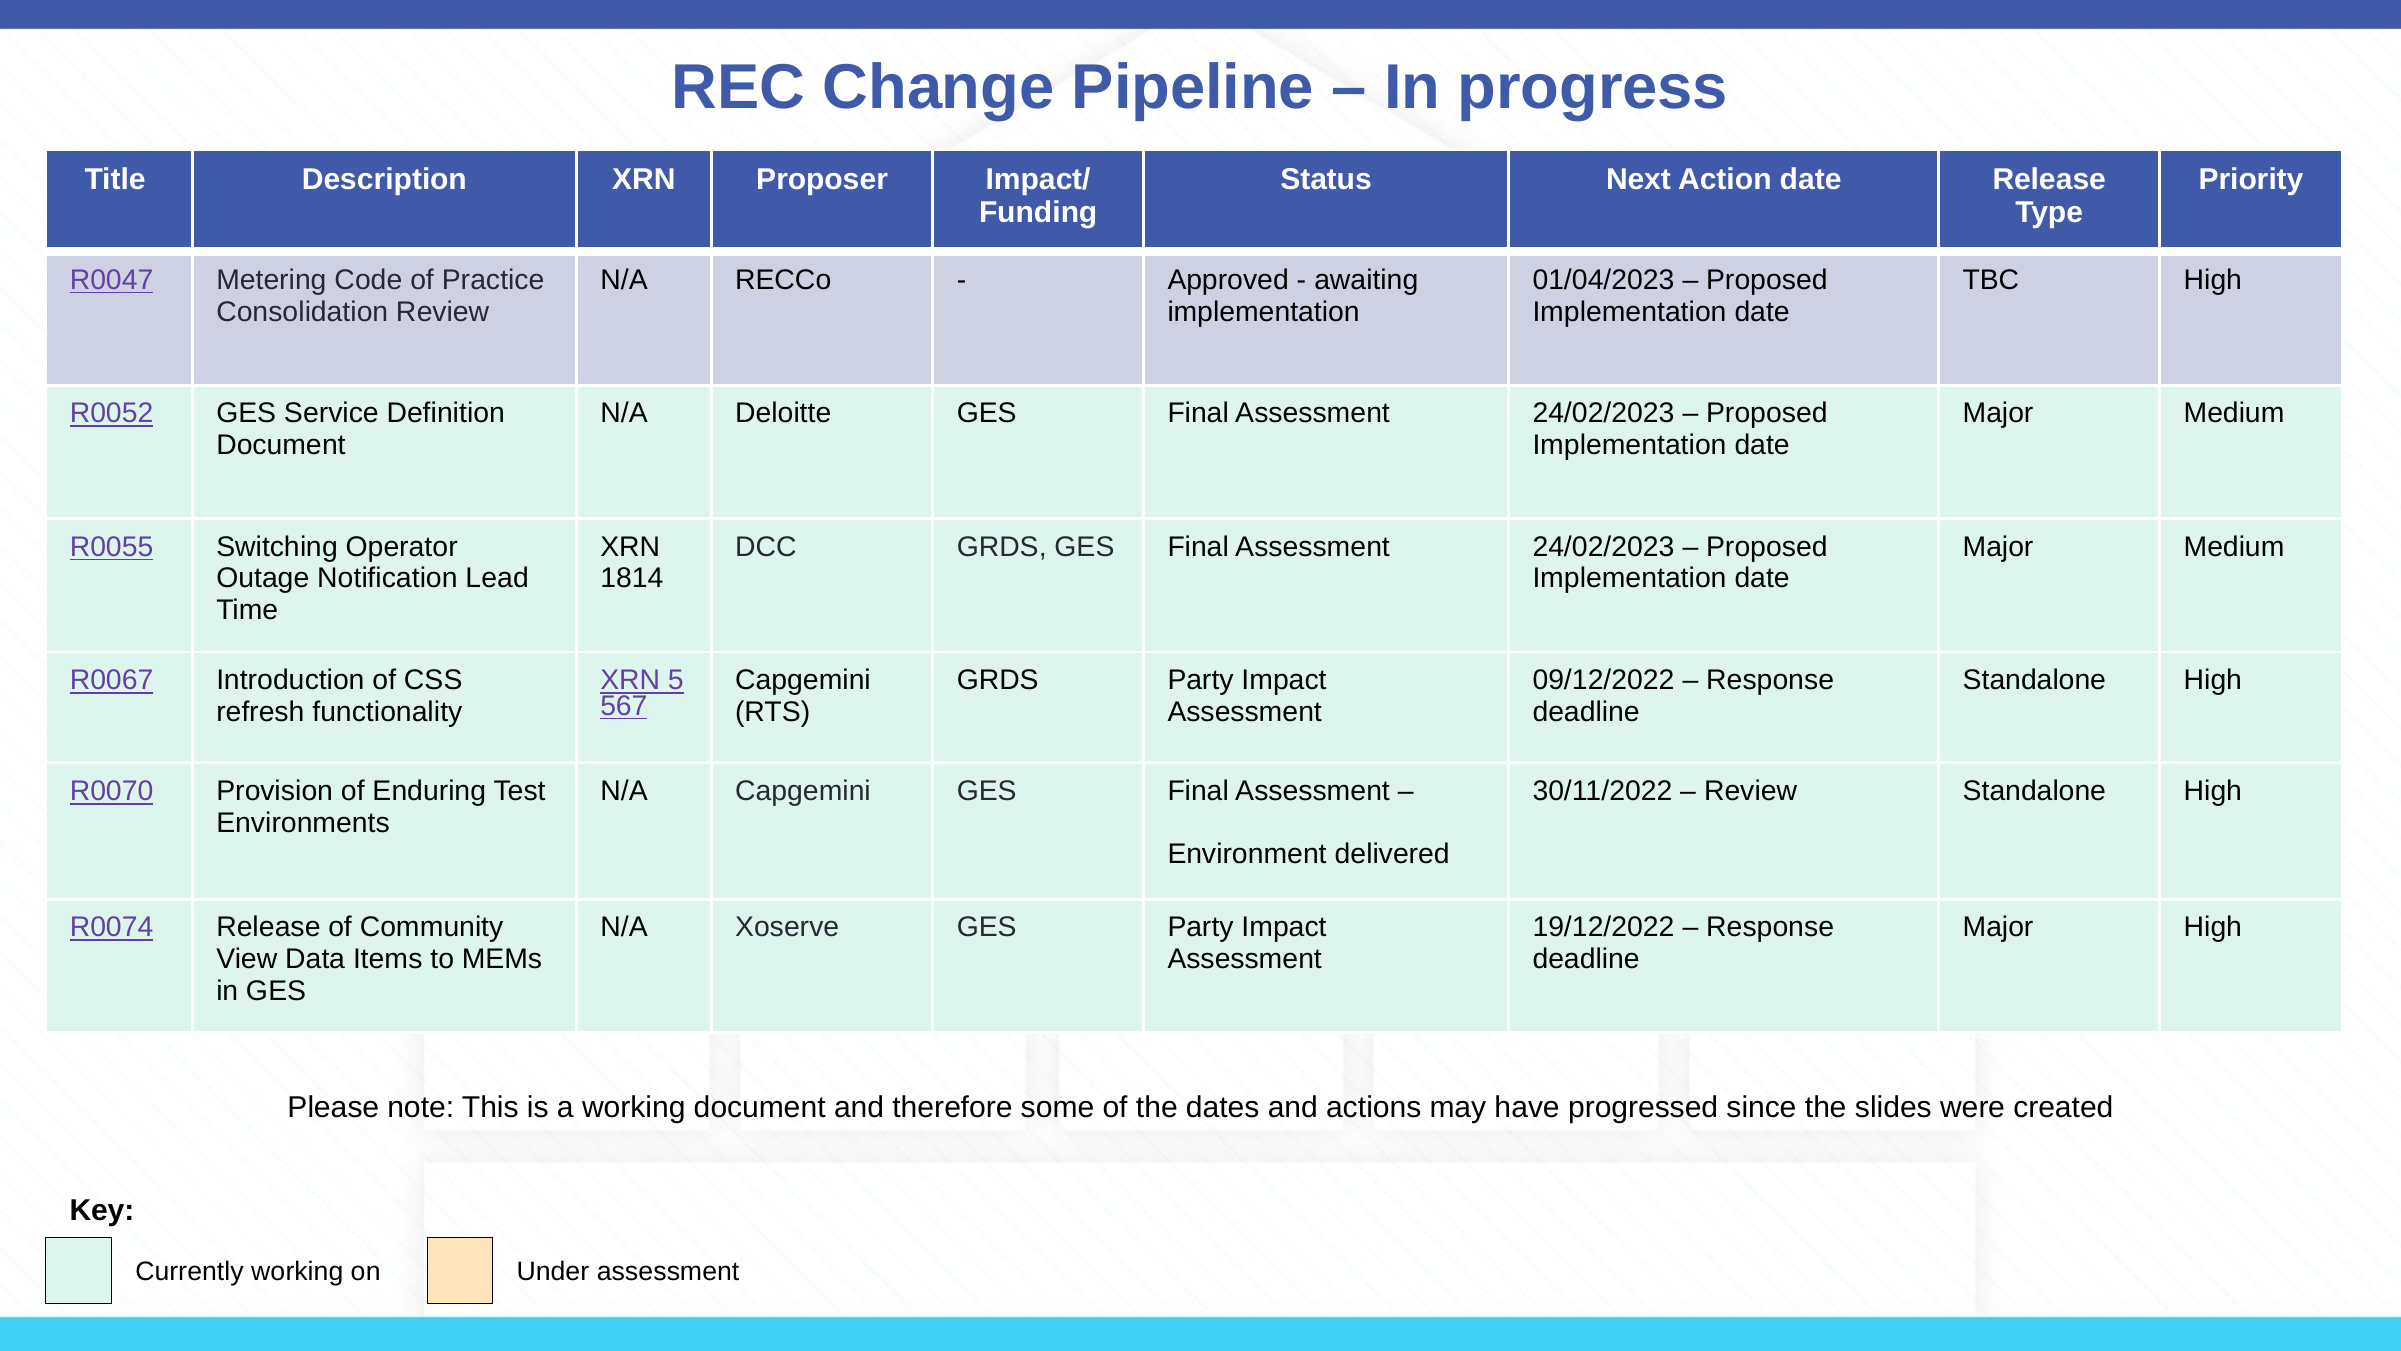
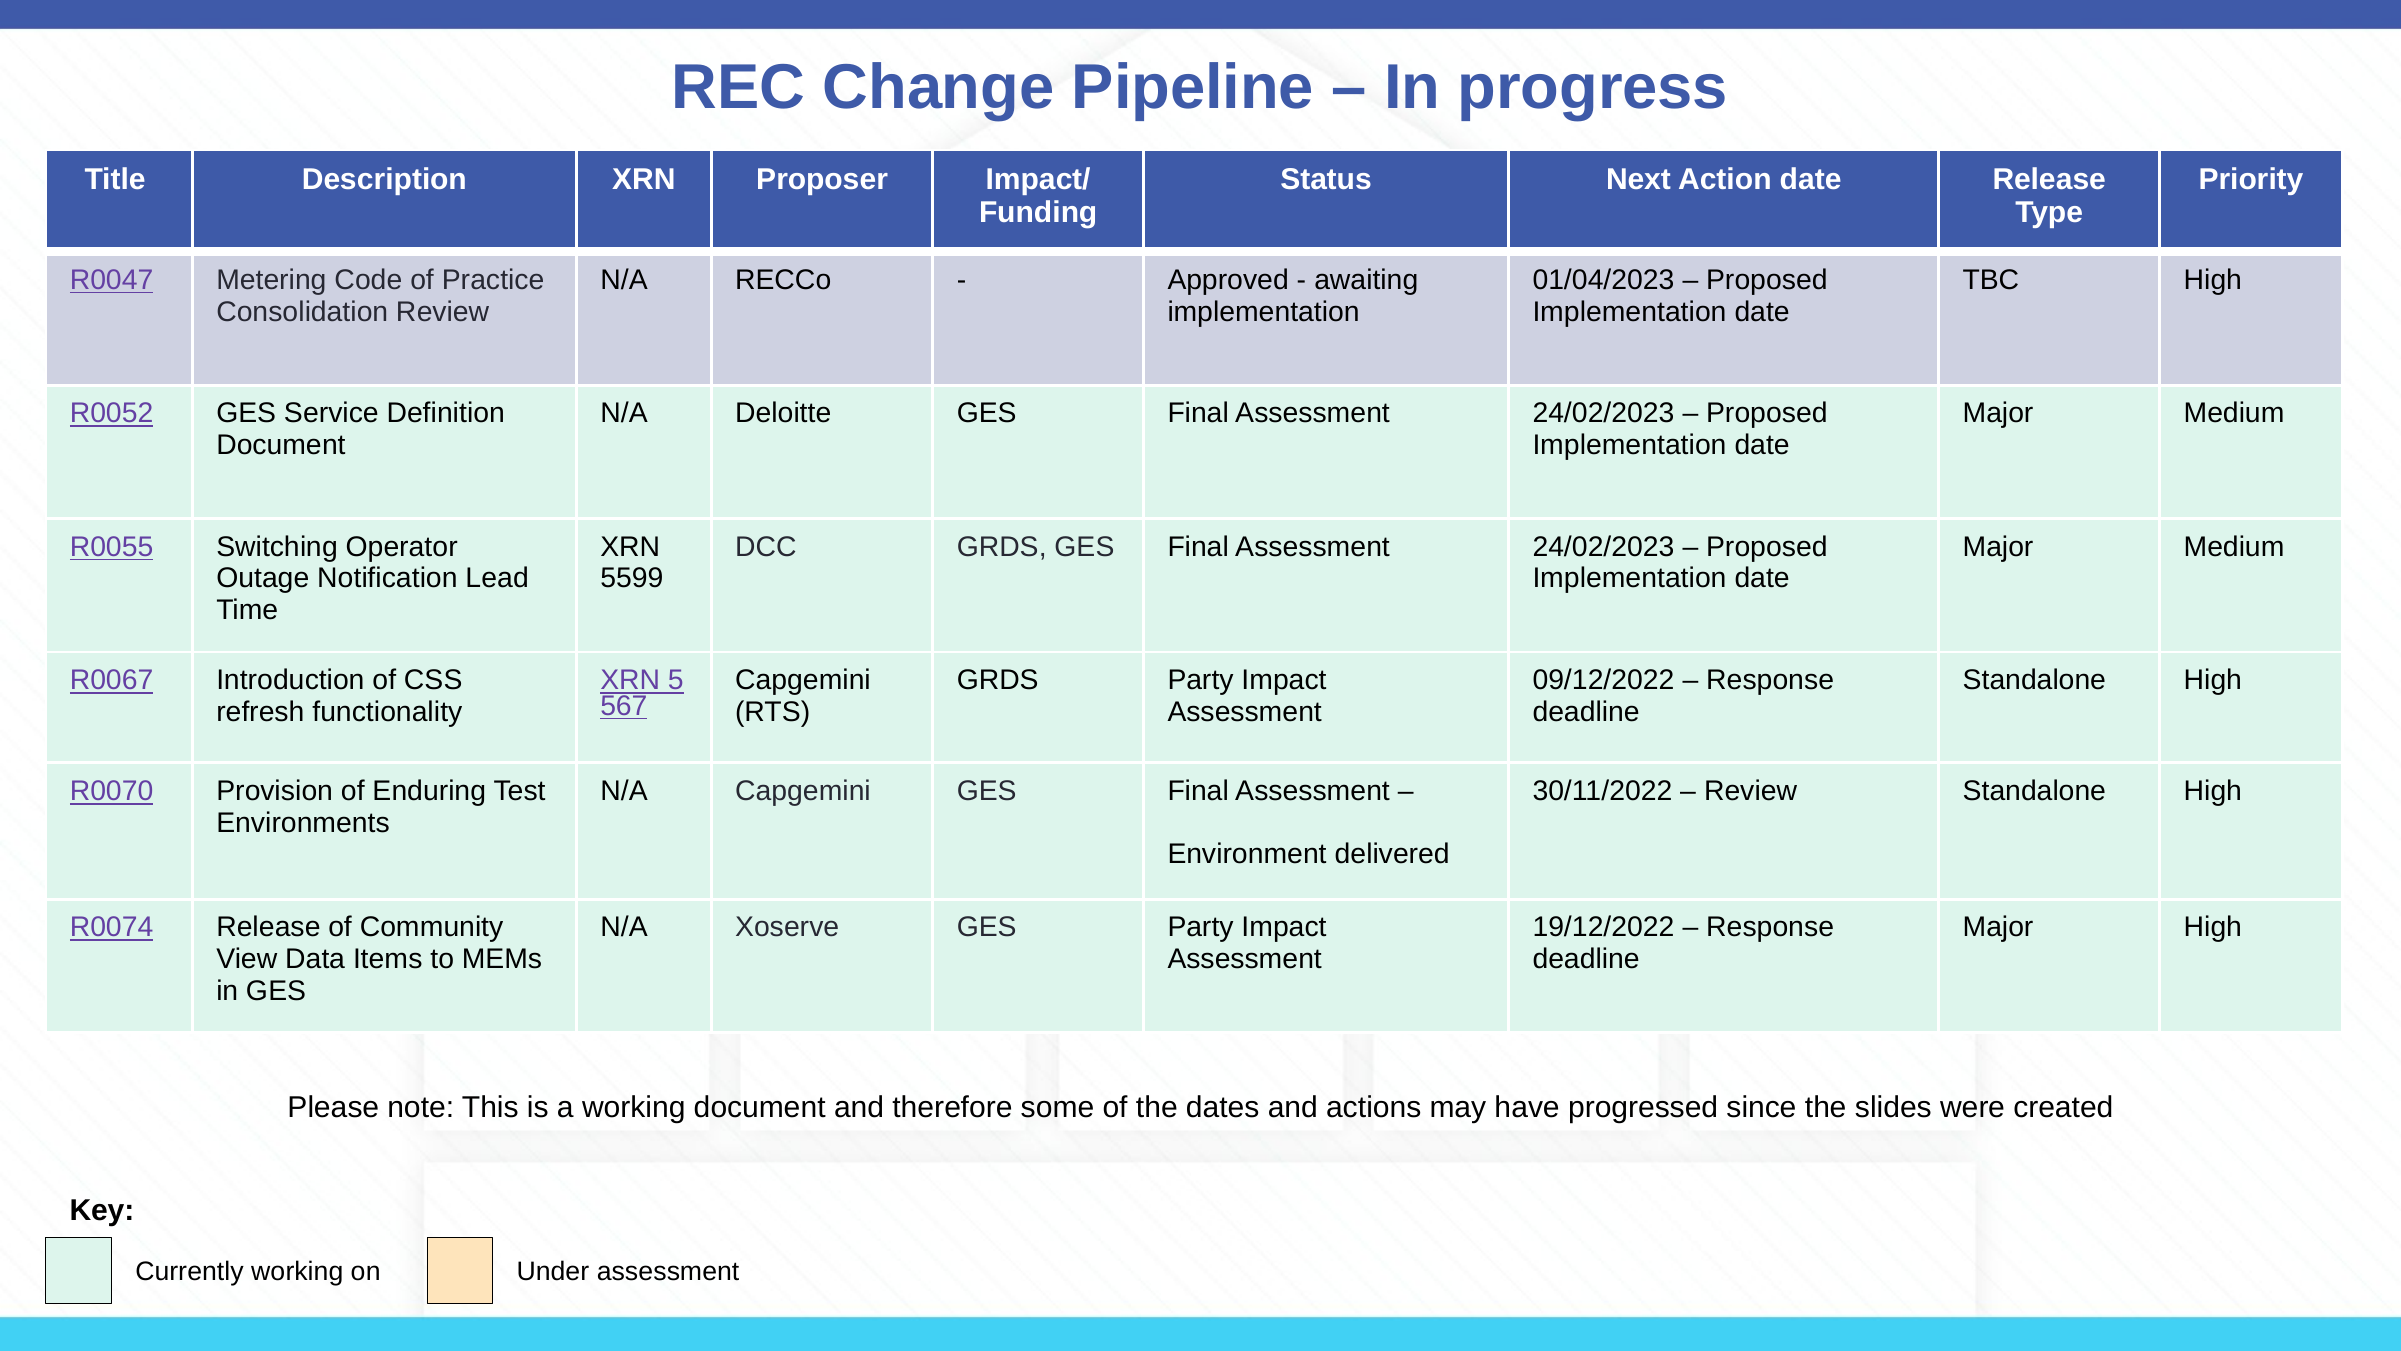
1814: 1814 -> 5599
